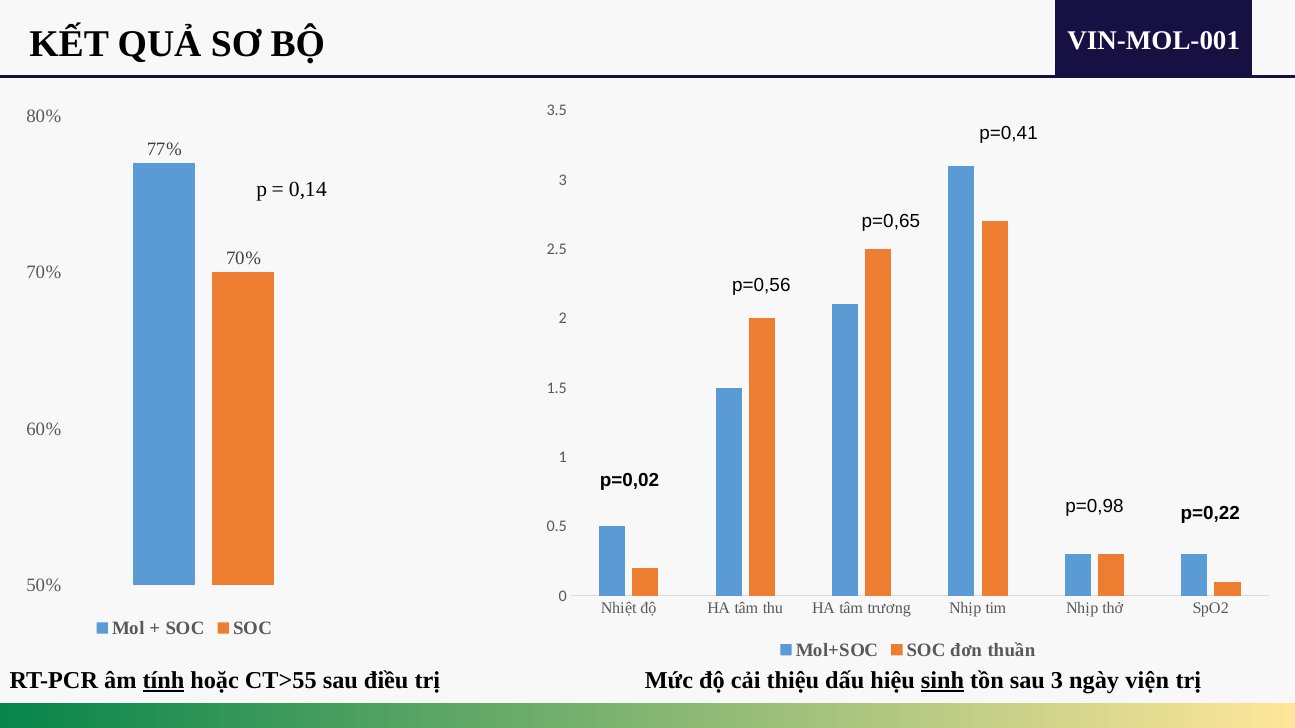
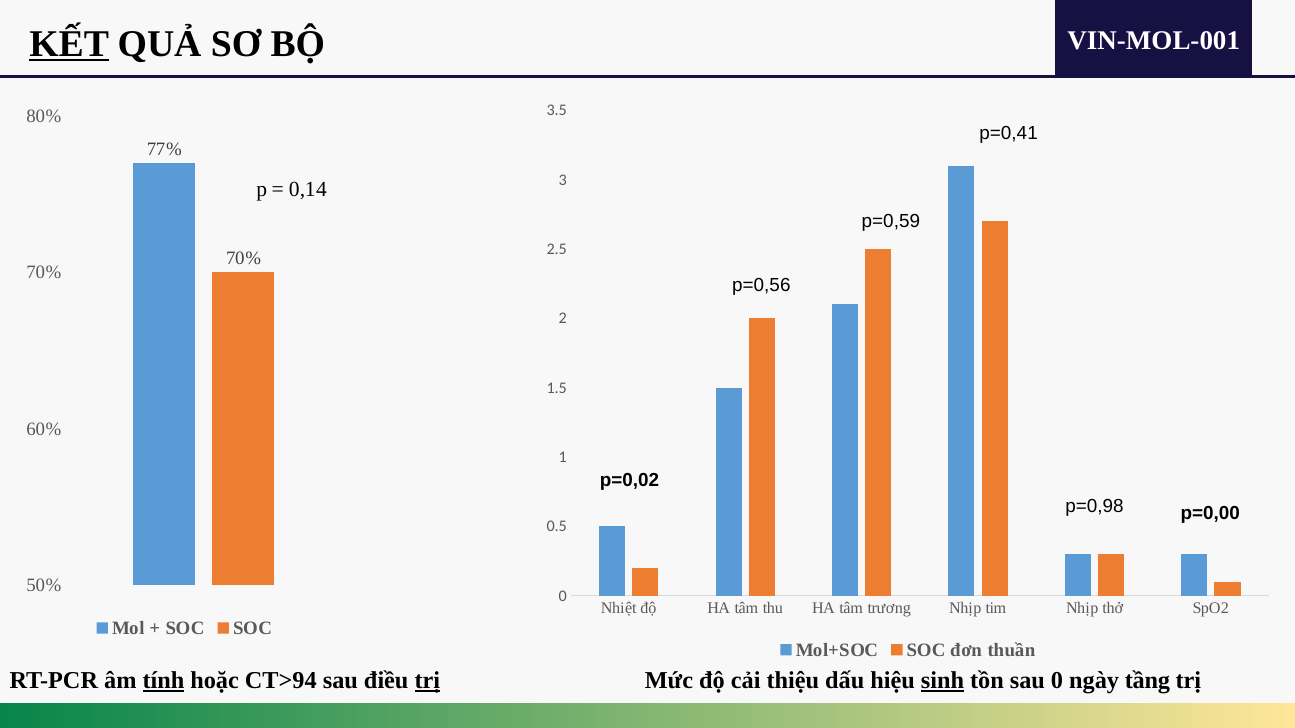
KẾT underline: none -> present
p=0,65: p=0,65 -> p=0,59
p=0,22: p=0,22 -> p=0,00
CT>55: CT>55 -> CT>94
trị at (427, 681) underline: none -> present
sau 3: 3 -> 0
viện: viện -> tầng
